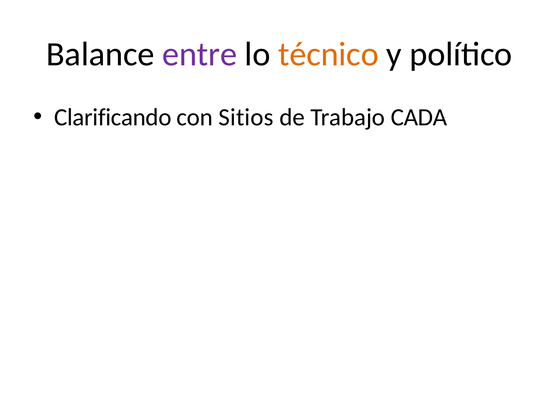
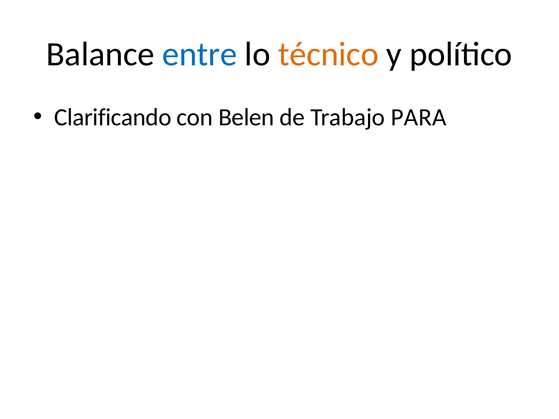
entre colour: purple -> blue
Sitios: Sitios -> Belen
CADA: CADA -> PARA
